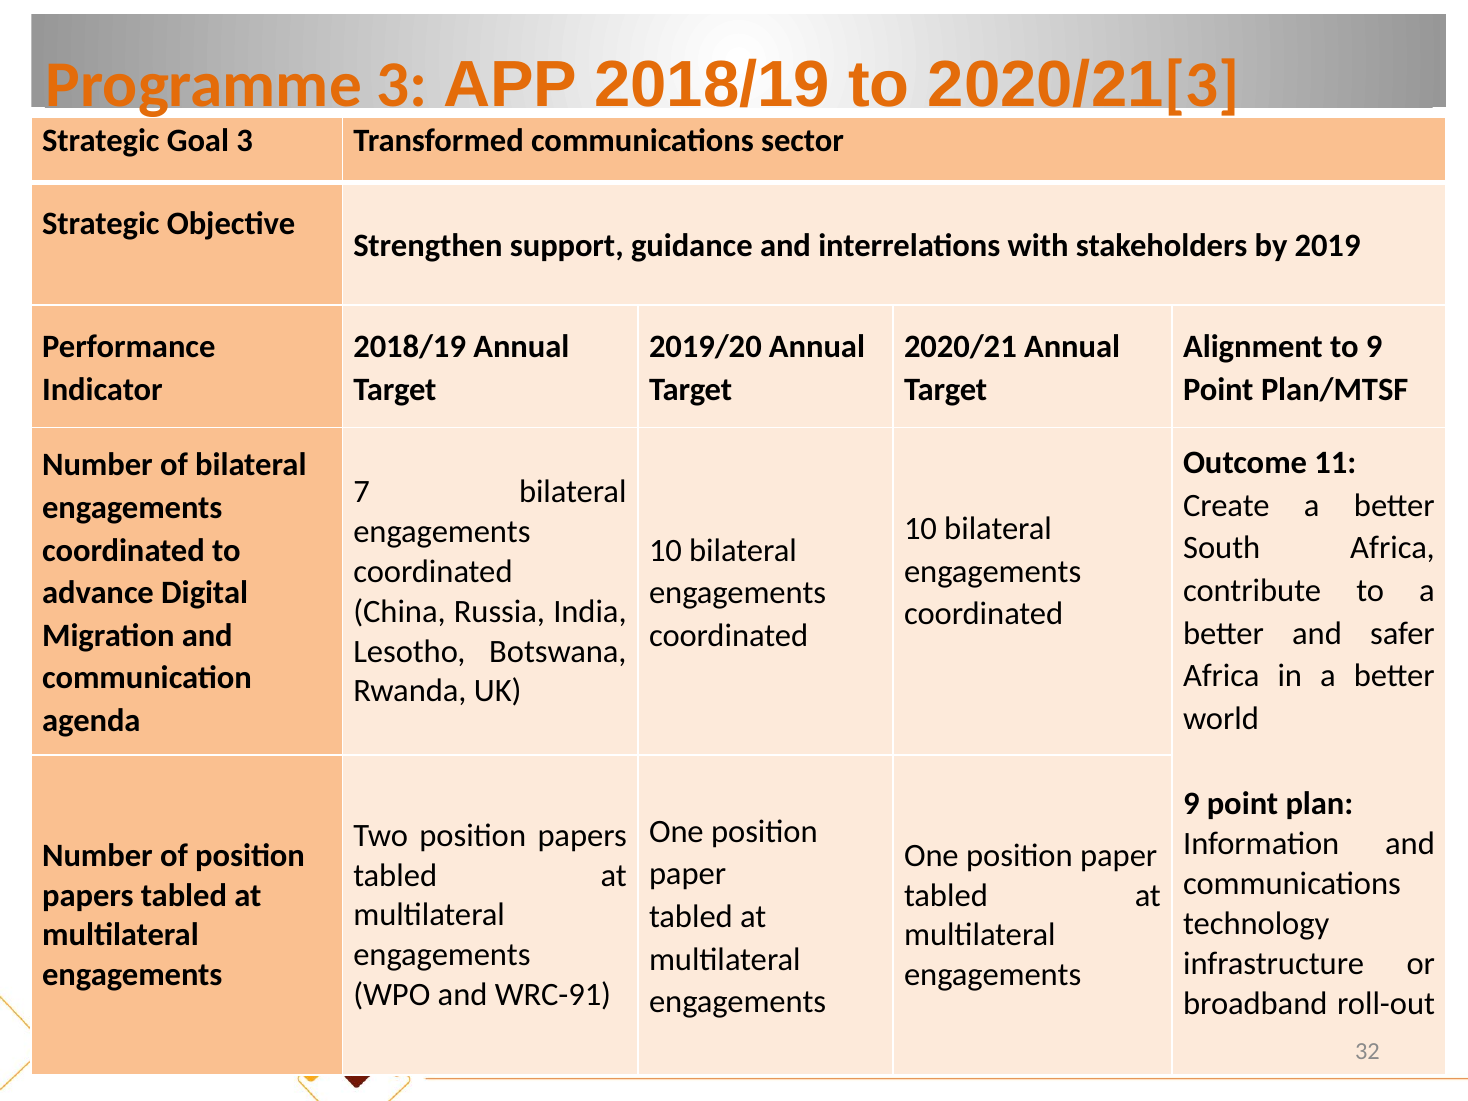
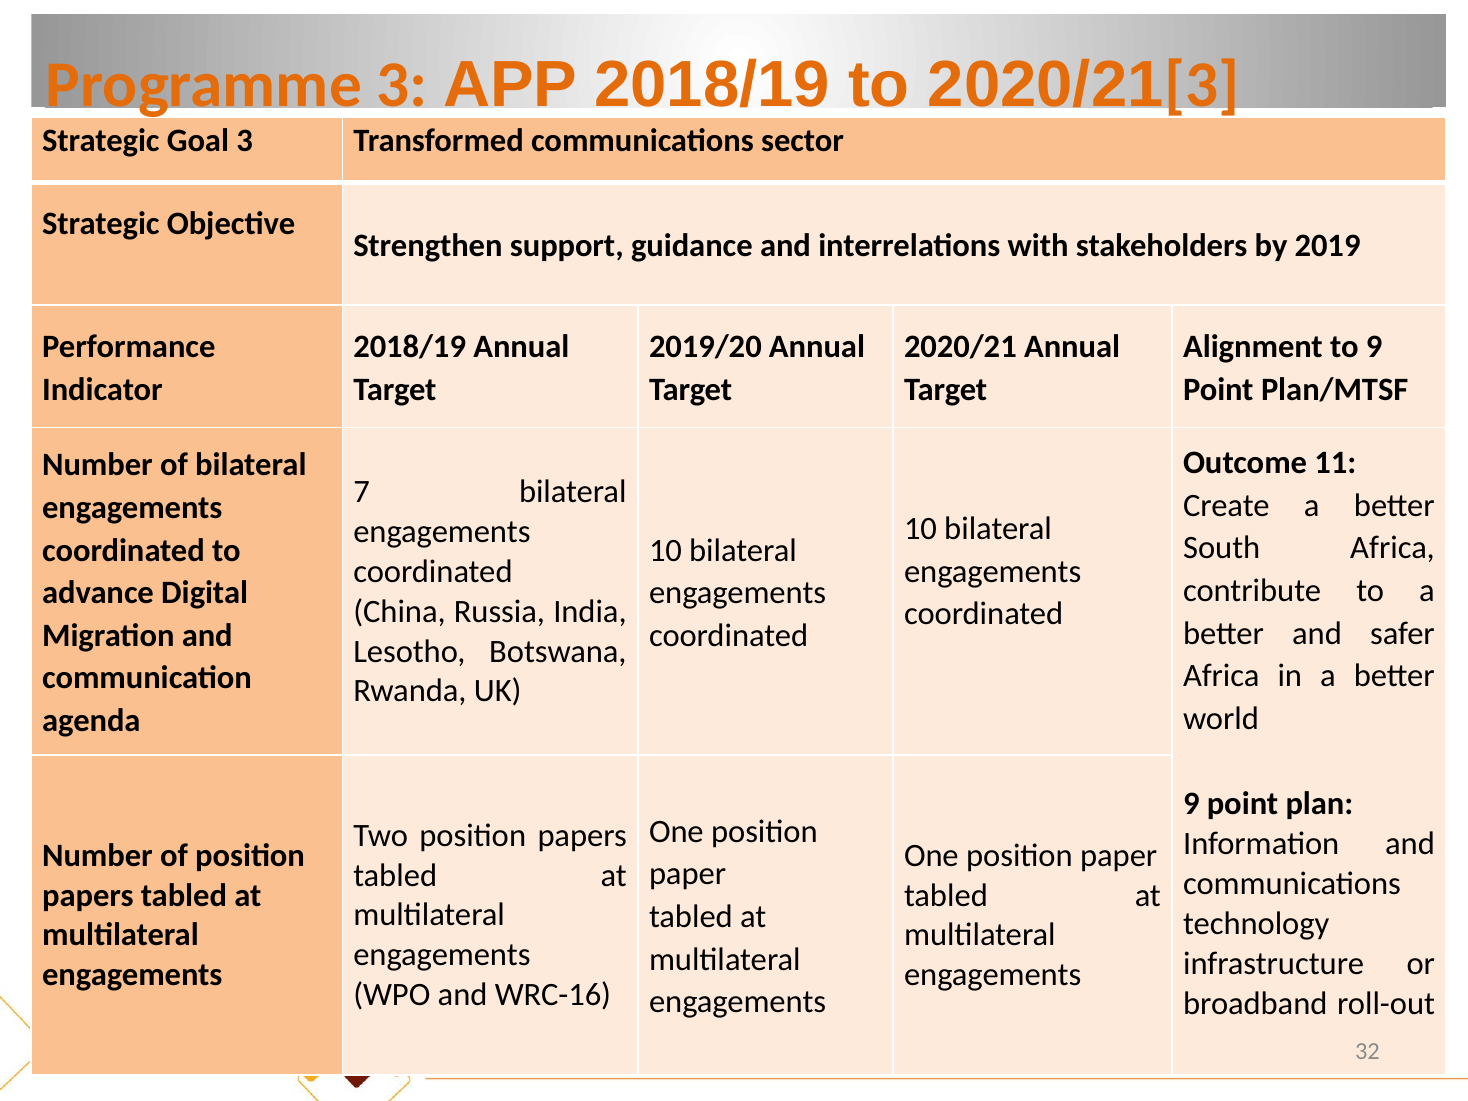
WRC-91: WRC-91 -> WRC-16
